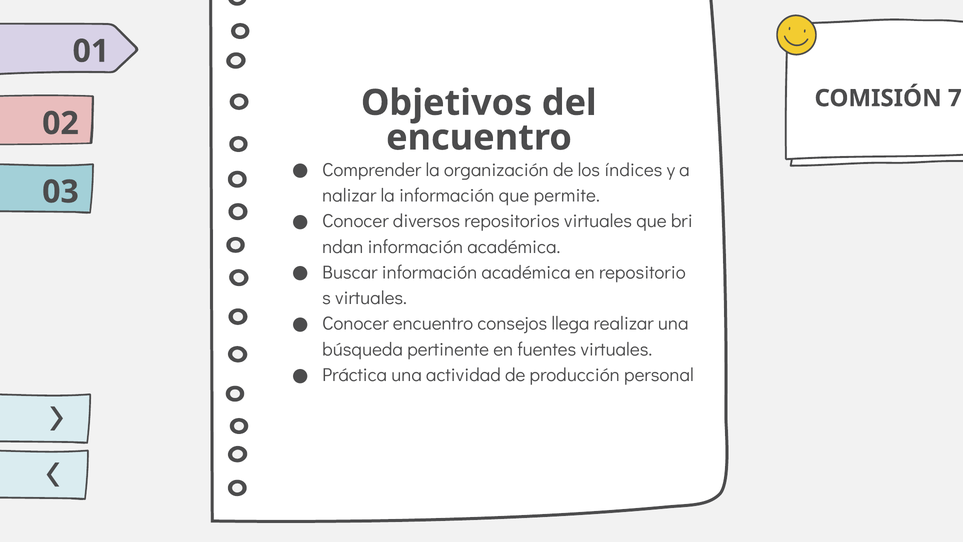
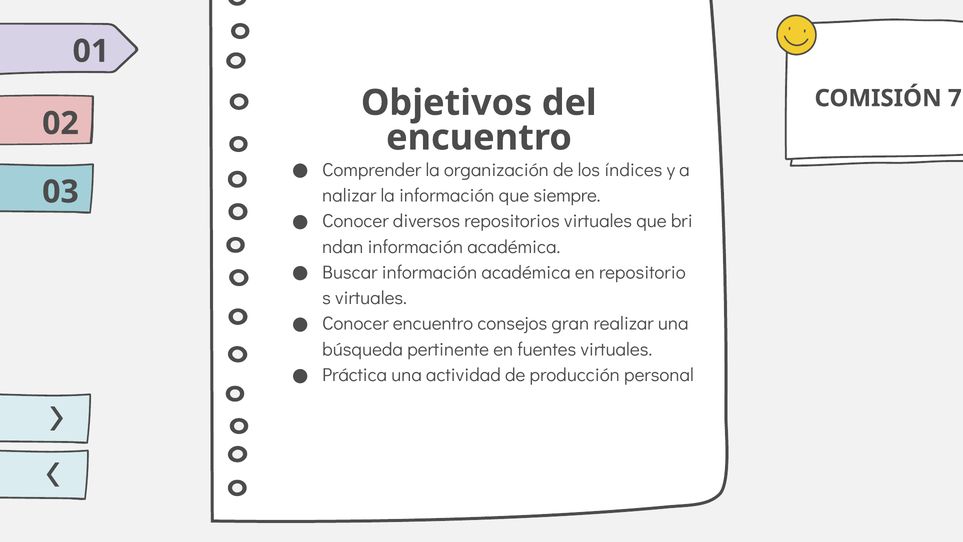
permite: permite -> siempre
llega: llega -> gran
